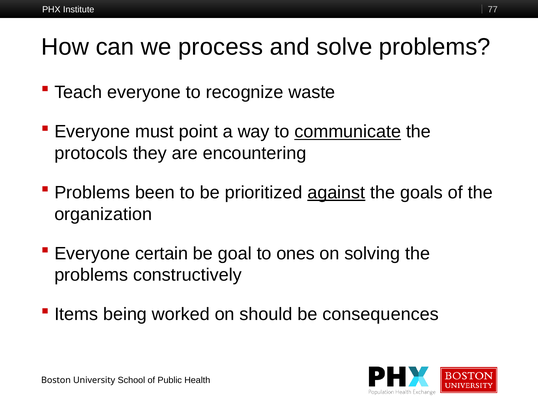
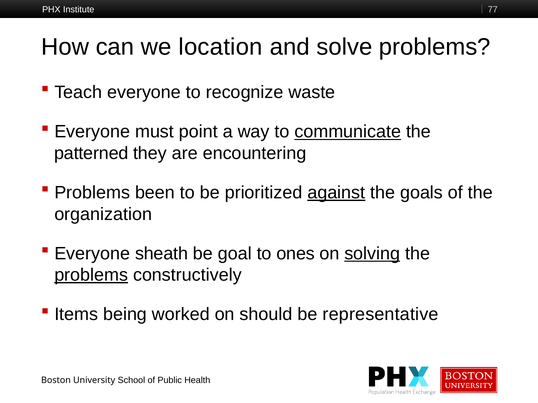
process: process -> location
protocols: protocols -> patterned
certain: certain -> sheath
solving underline: none -> present
problems at (91, 275) underline: none -> present
consequences: consequences -> representative
